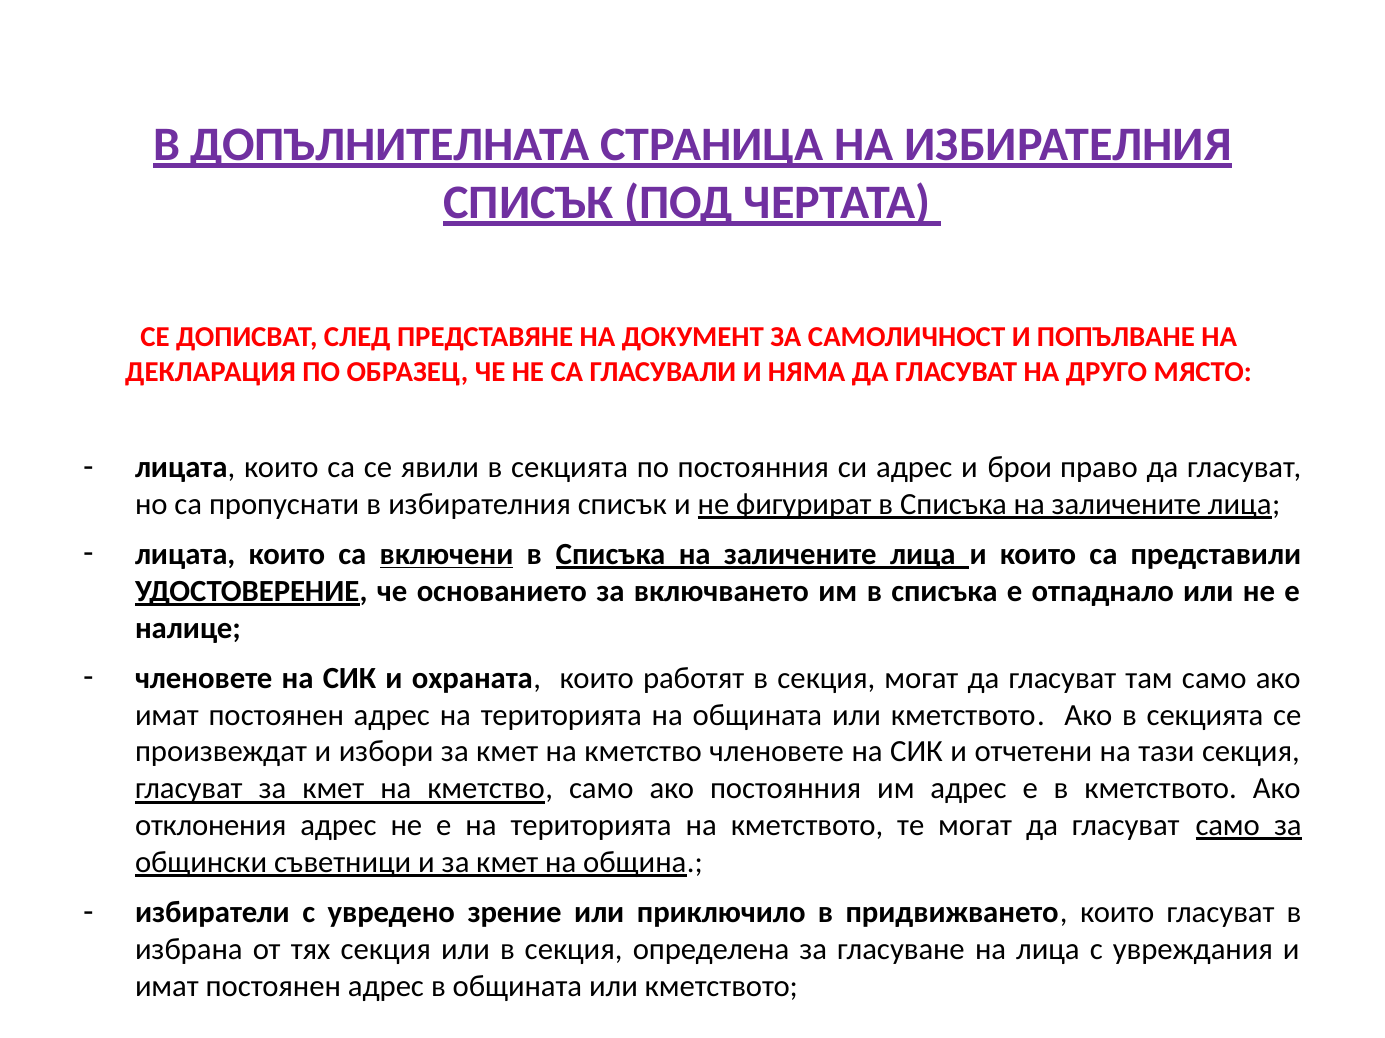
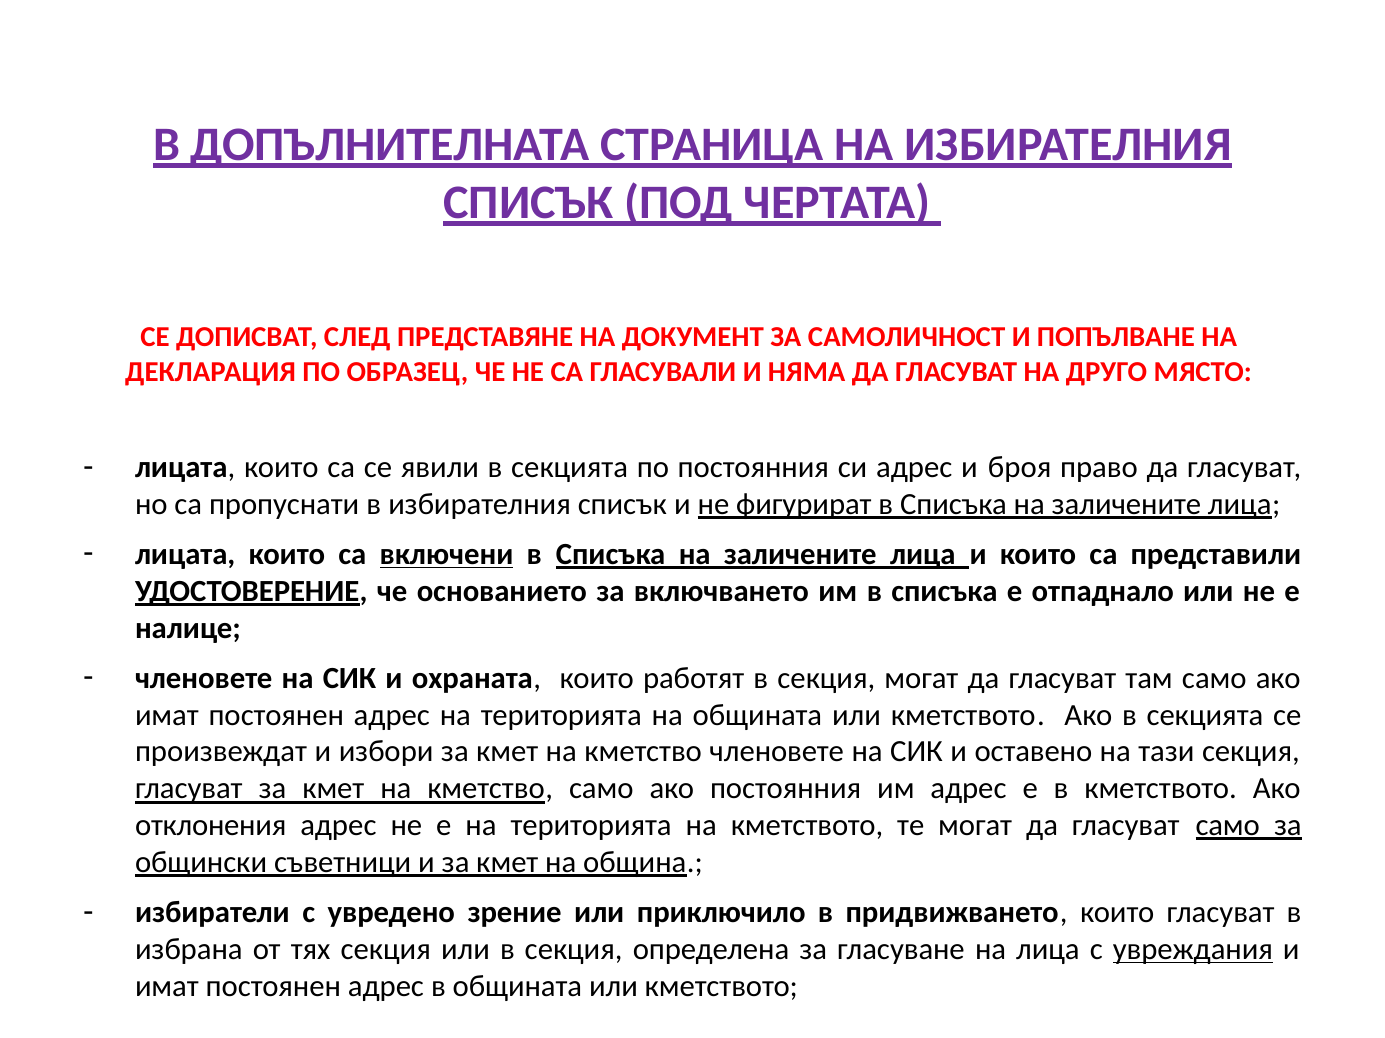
брои: брои -> броя
отчетени: отчетени -> оставено
увреждания underline: none -> present
